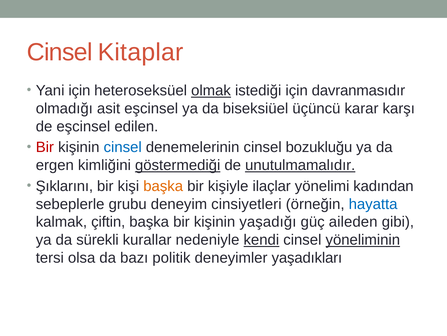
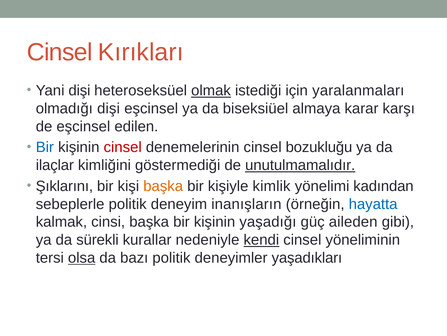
Kitaplar: Kitaplar -> Kırıkları
Yani için: için -> dişi
davranmasıdır: davranmasıdır -> yaralanmaları
olmadığı asit: asit -> dişi
üçüncü: üçüncü -> almaya
Bir at (45, 147) colour: red -> blue
cinsel at (123, 147) colour: blue -> red
ergen: ergen -> ilaçlar
göstermediği underline: present -> none
ilaçlar: ilaçlar -> kimlik
sebeplerle grubu: grubu -> politik
cinsiyetleri: cinsiyetleri -> inanışların
çiftin: çiftin -> cinsi
yöneliminin underline: present -> none
olsa underline: none -> present
